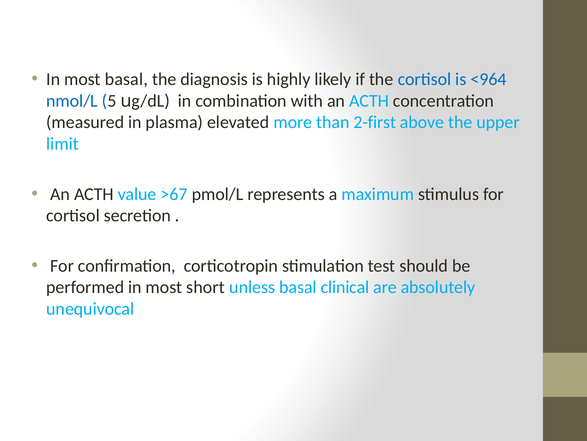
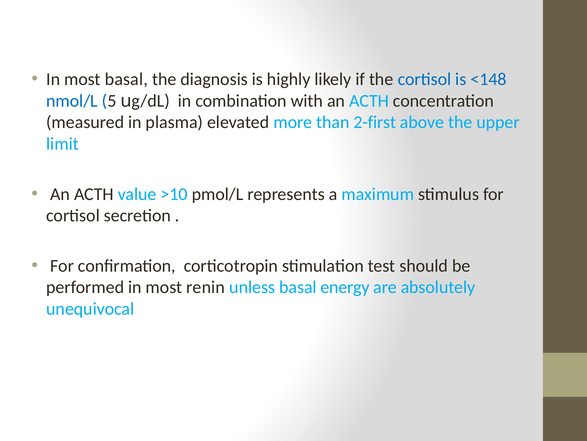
<964: <964 -> <148
>67: >67 -> >10
short: short -> renin
clinical: clinical -> energy
